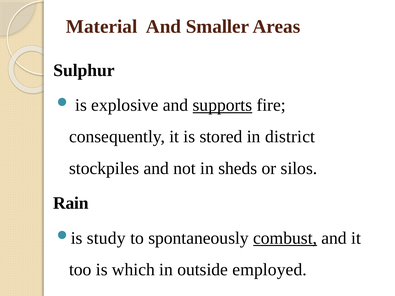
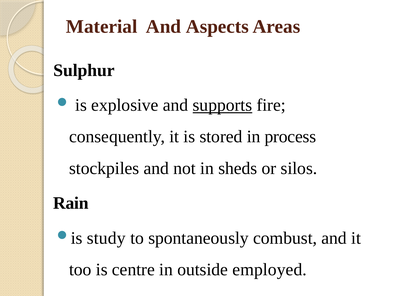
Smaller: Smaller -> Aspects
district: district -> process
combust underline: present -> none
which: which -> centre
